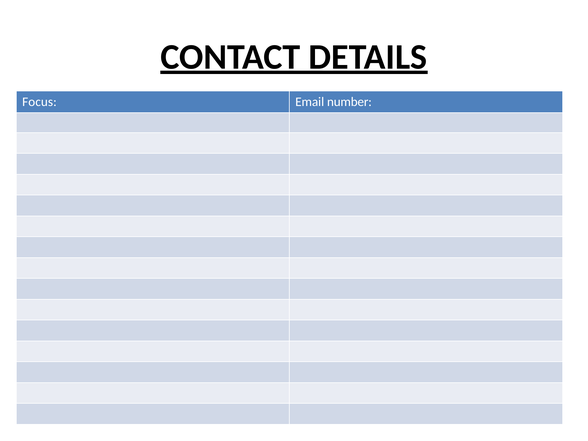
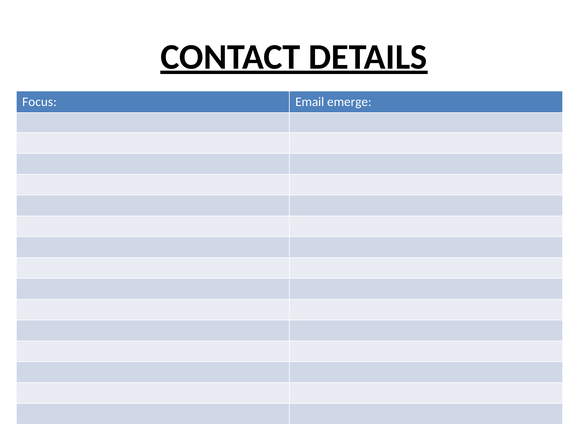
number: number -> emerge
